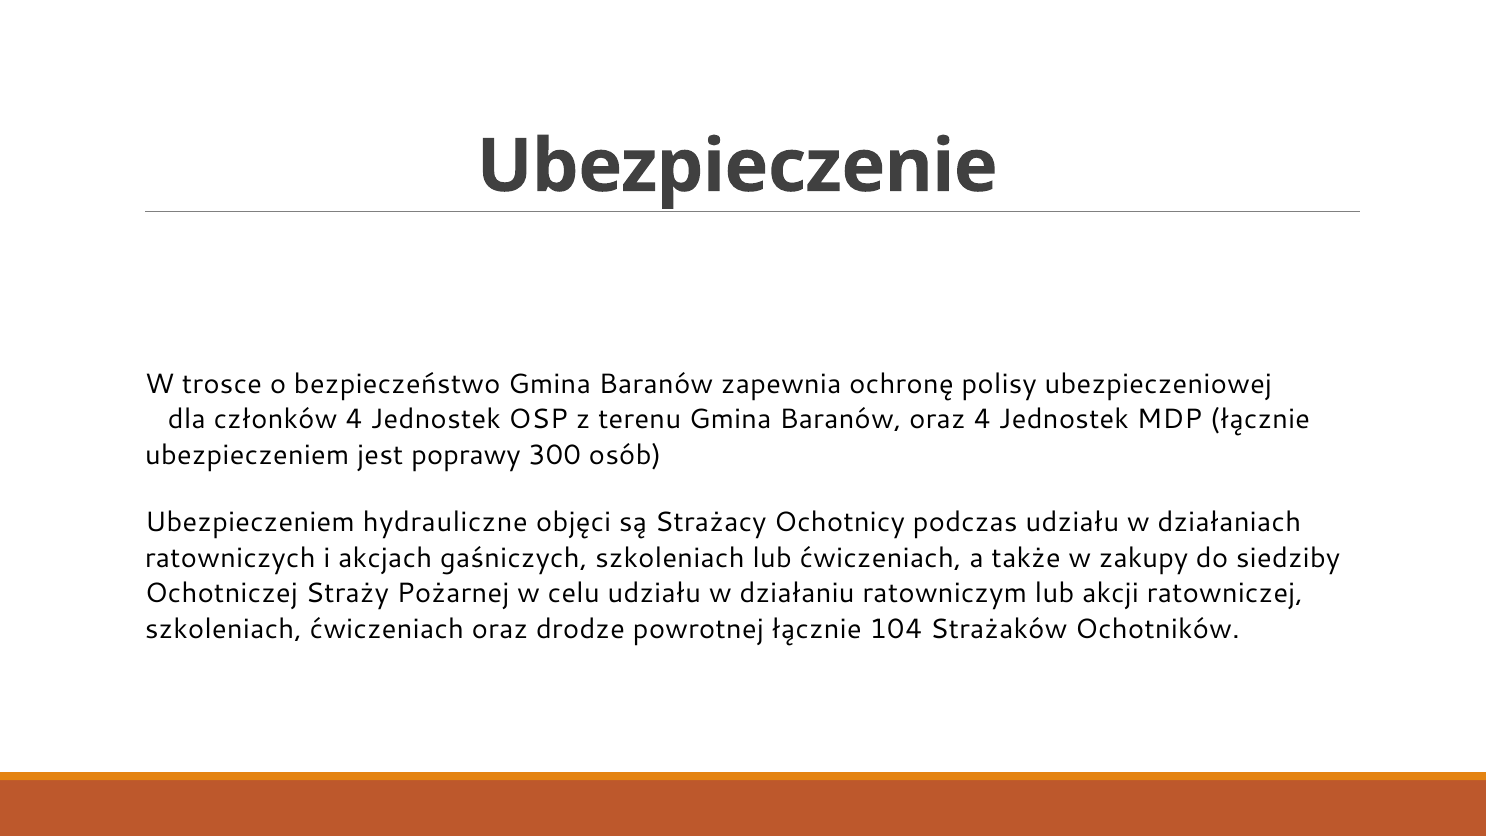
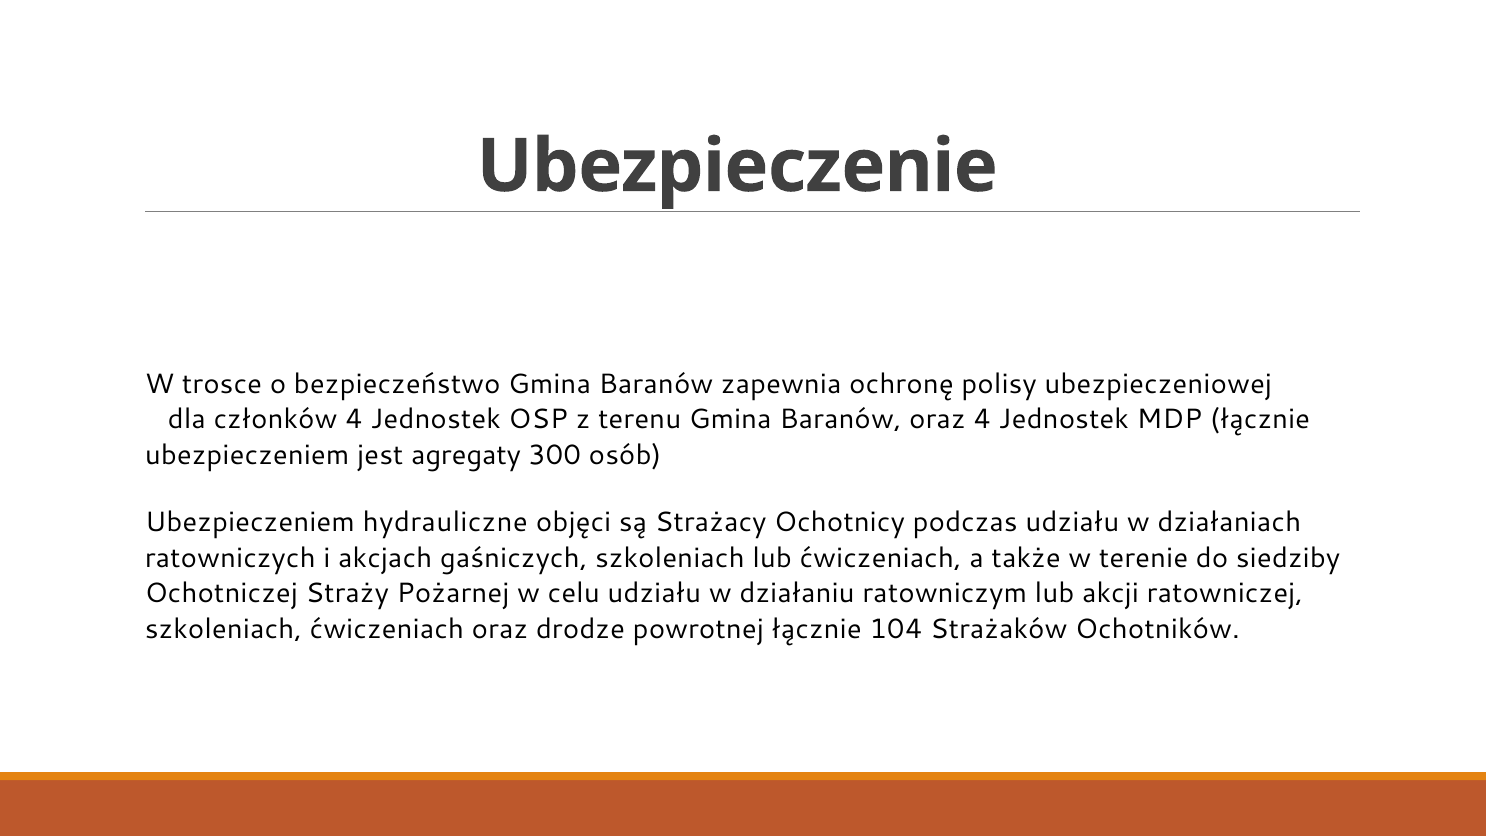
poprawy: poprawy -> agregaty
zakupy: zakupy -> terenie
